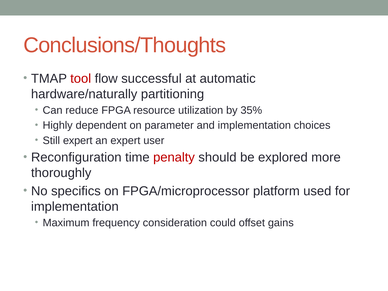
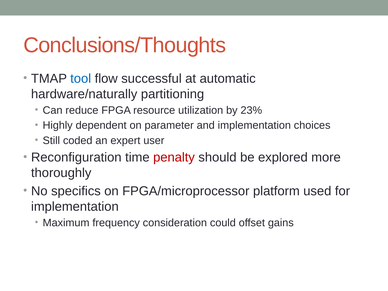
tool colour: red -> blue
35%: 35% -> 23%
Still expert: expert -> coded
